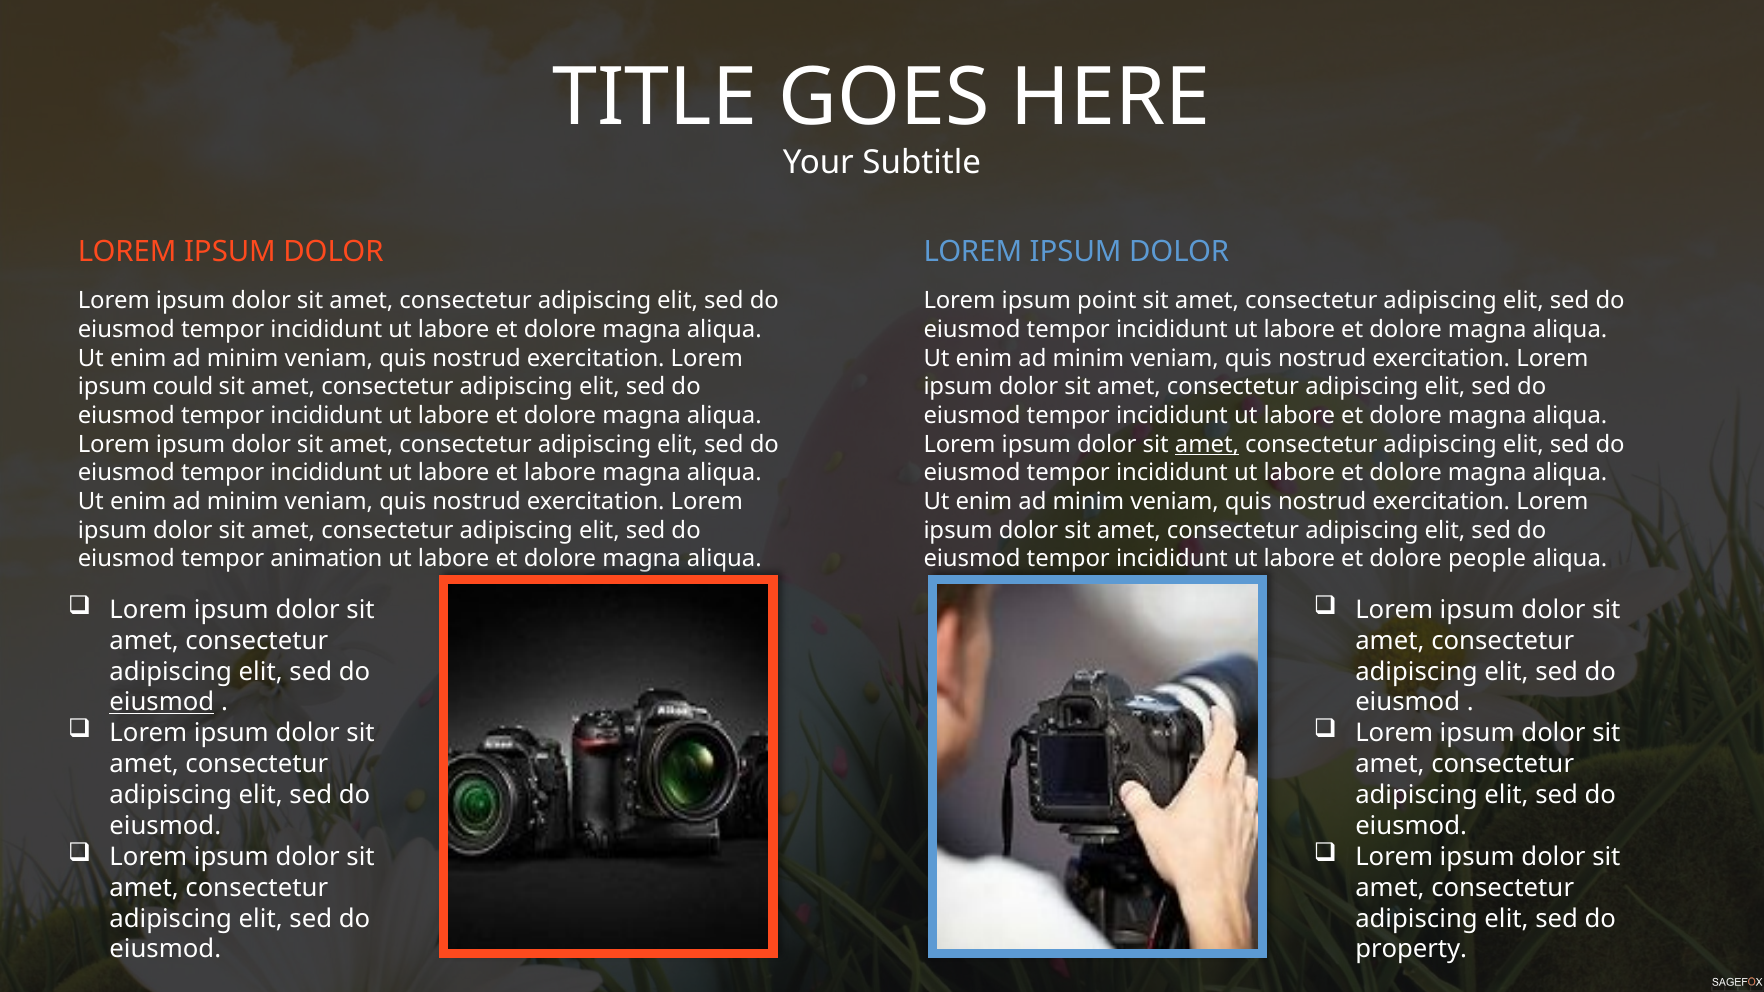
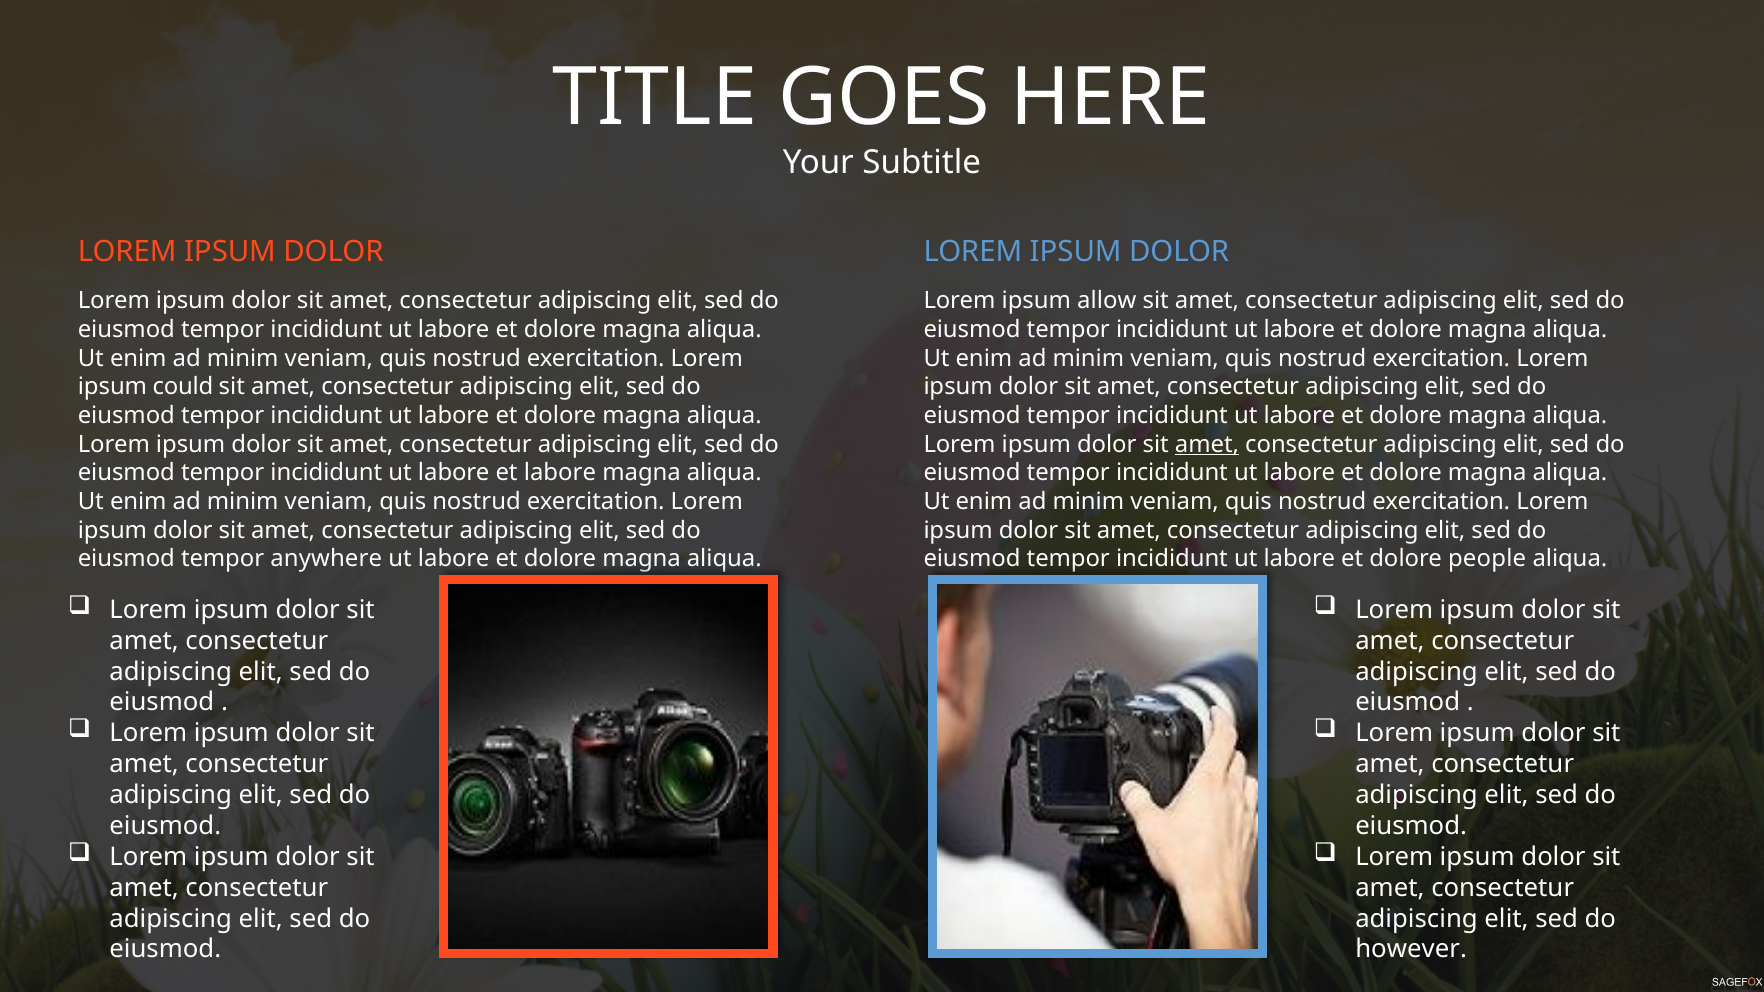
point: point -> allow
animation: animation -> anywhere
eiusmod at (162, 703) underline: present -> none
property: property -> however
